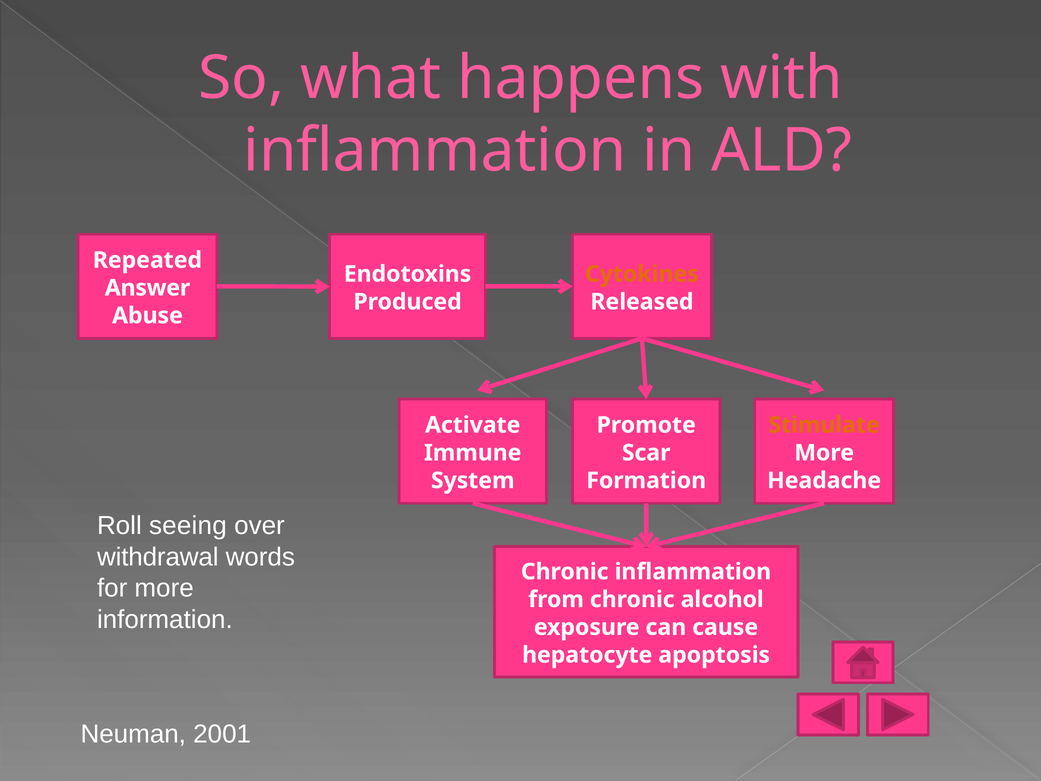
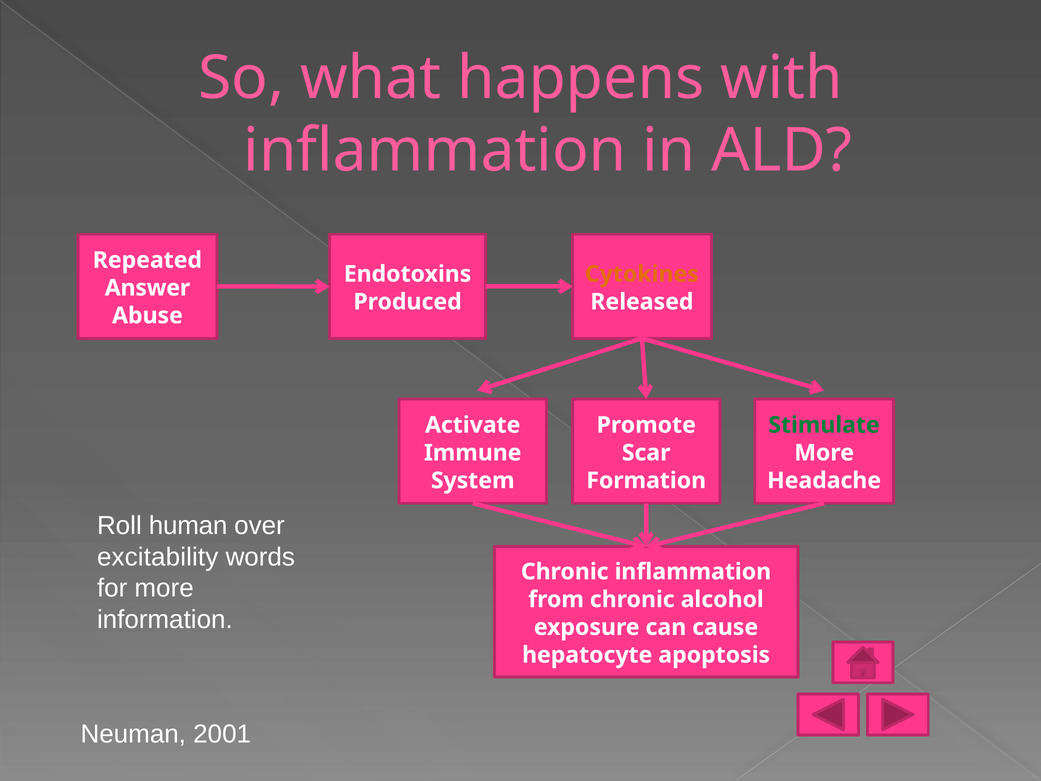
Stimulate colour: orange -> green
seeing: seeing -> human
withdrawal: withdrawal -> excitability
